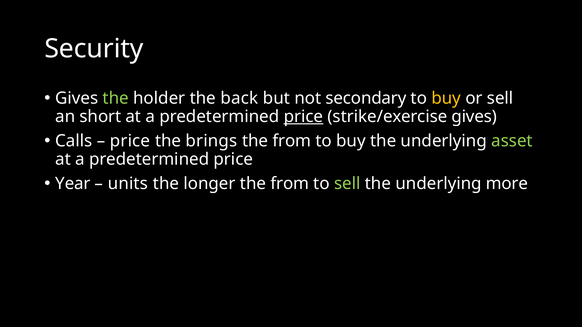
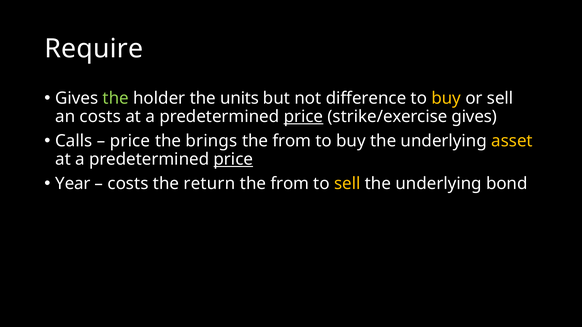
Security: Security -> Require
back: back -> units
secondary: secondary -> difference
an short: short -> costs
asset colour: light green -> yellow
price at (233, 159) underline: none -> present
units at (128, 184): units -> costs
longer: longer -> return
sell at (347, 184) colour: light green -> yellow
more: more -> bond
